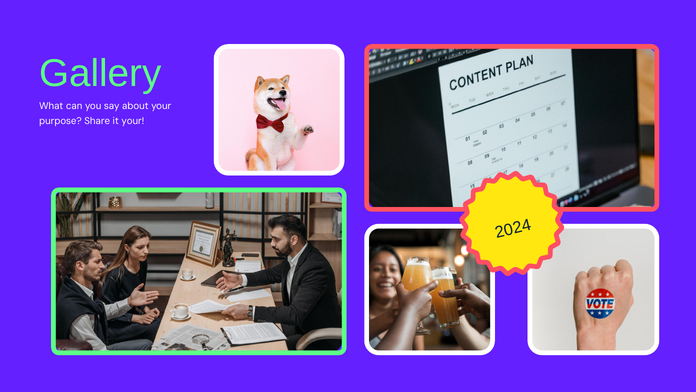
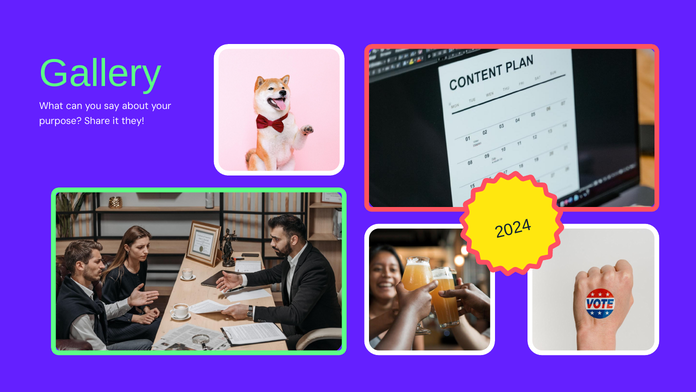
it your: your -> they
